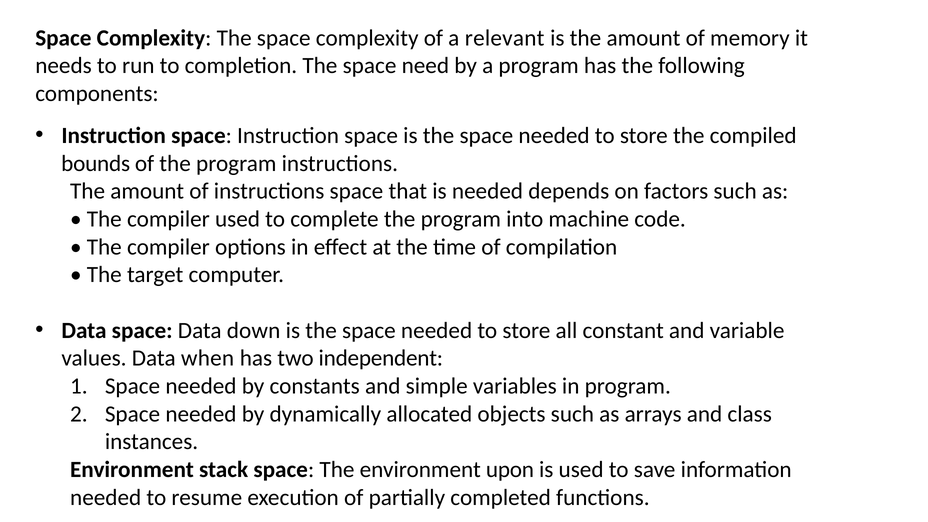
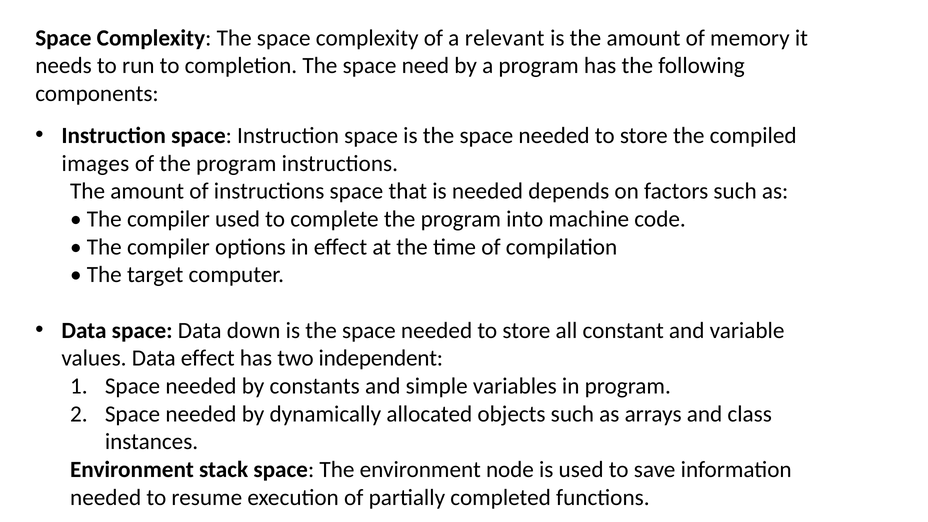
bounds: bounds -> images
Data when: when -> effect
upon: upon -> node
